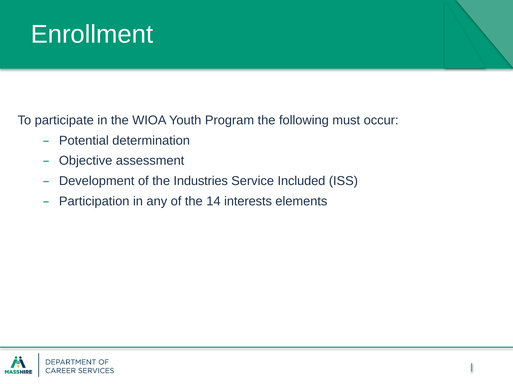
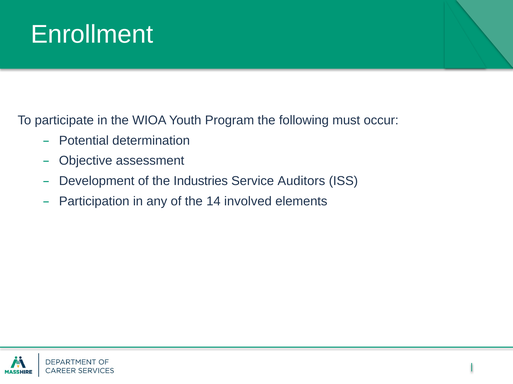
Included: Included -> Auditors
interests: interests -> involved
